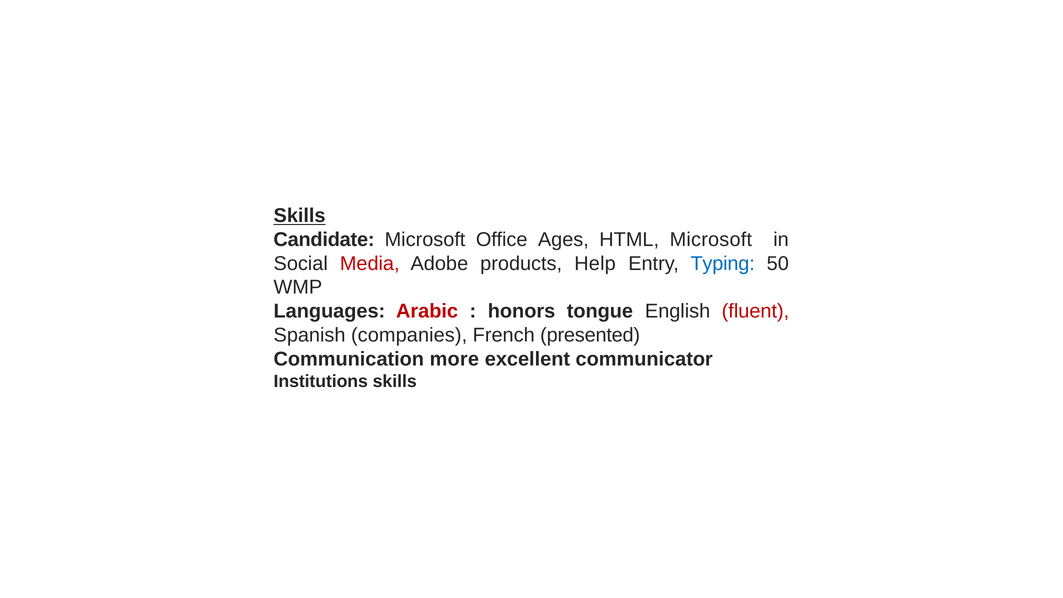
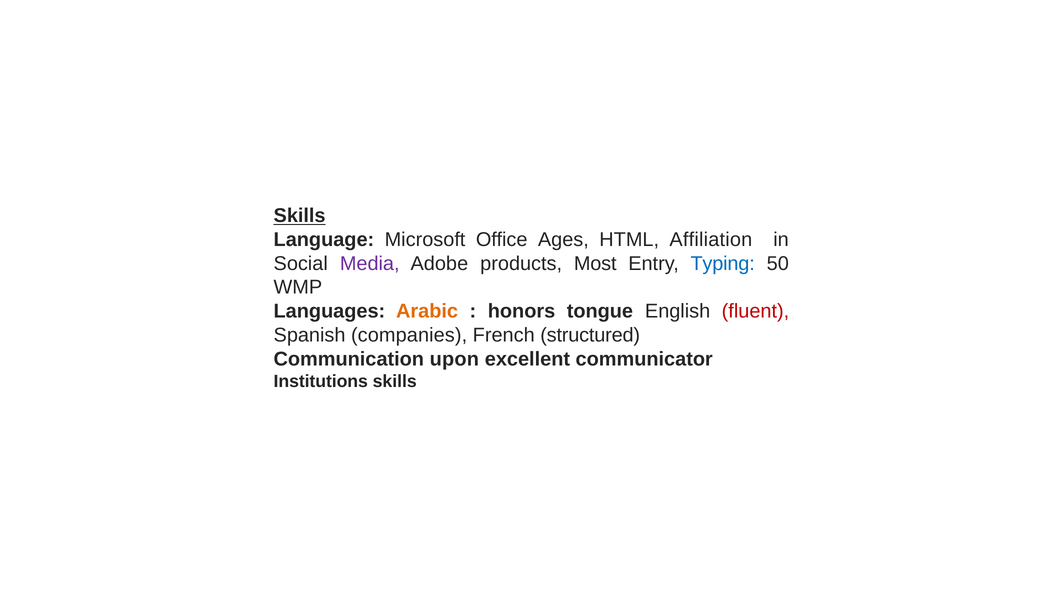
Candidate: Candidate -> Language
HTML Microsoft: Microsoft -> Affiliation
Media colour: red -> purple
Help: Help -> Most
Arabic colour: red -> orange
presented: presented -> structured
more: more -> upon
